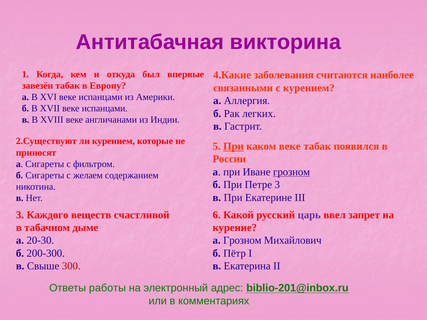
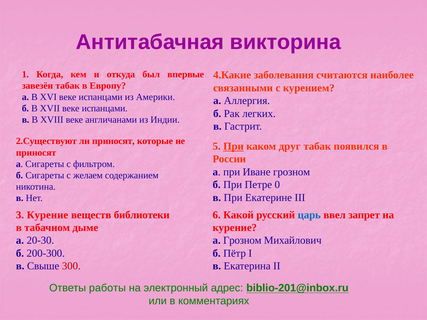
ли курением: курением -> приносят
каком веке: веке -> друг
грозном at (292, 172) underline: present -> none
Петре 3: 3 -> 0
3 Каждого: Каждого -> Курение
счастливой: счастливой -> библиотеки
царь colour: purple -> blue
